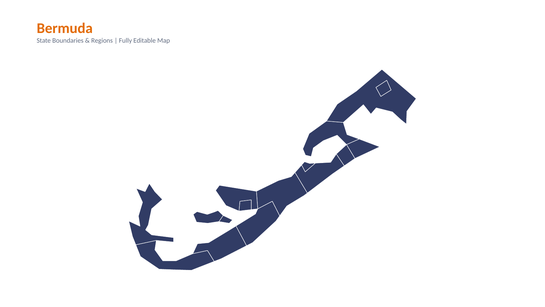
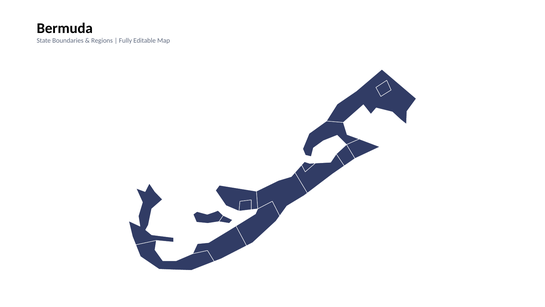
Bermuda colour: orange -> black
